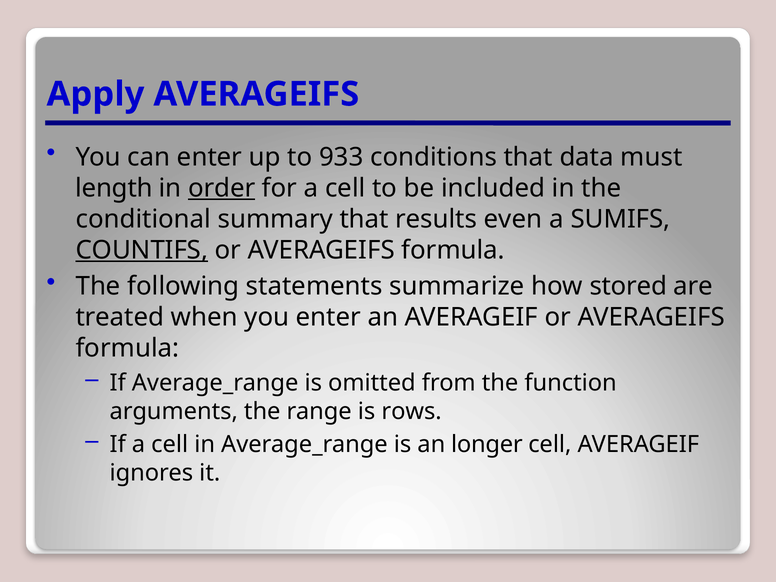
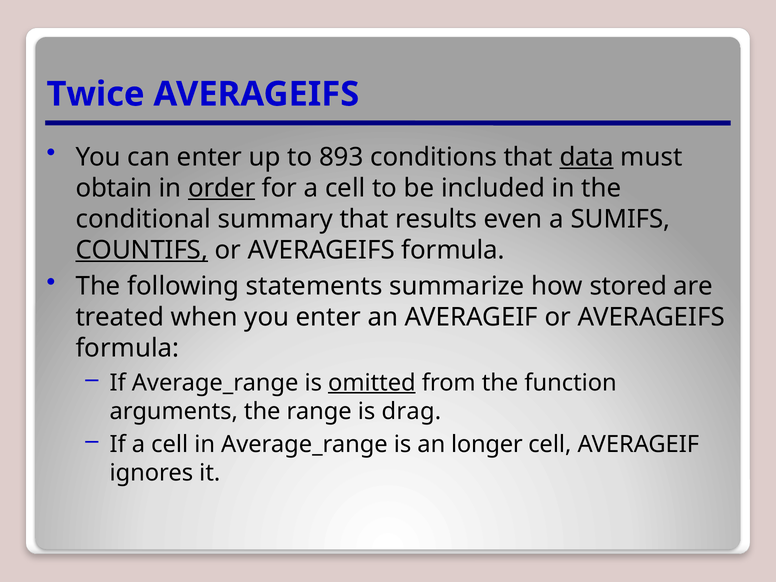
Apply: Apply -> Twice
933: 933 -> 893
data underline: none -> present
length: length -> obtain
omitted underline: none -> present
rows: rows -> drag
